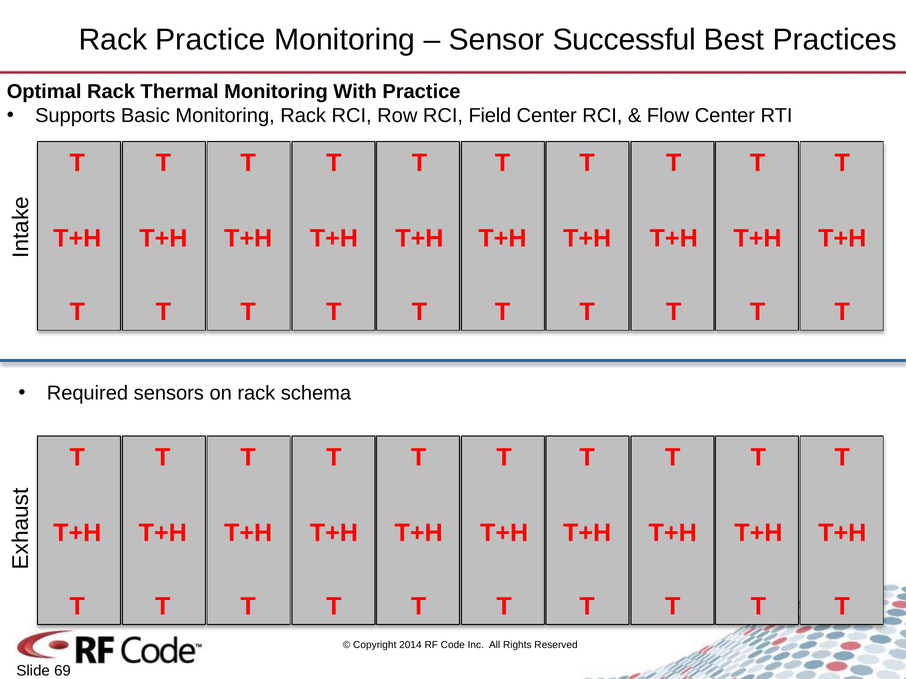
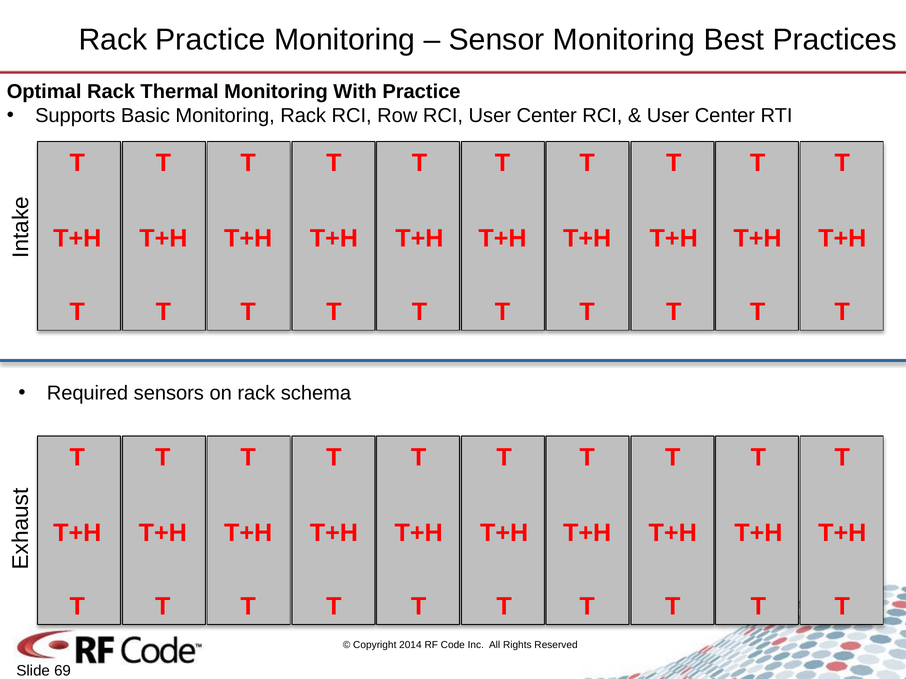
Sensor Successful: Successful -> Monitoring
RCI Field: Field -> User
Flow at (668, 116): Flow -> User
